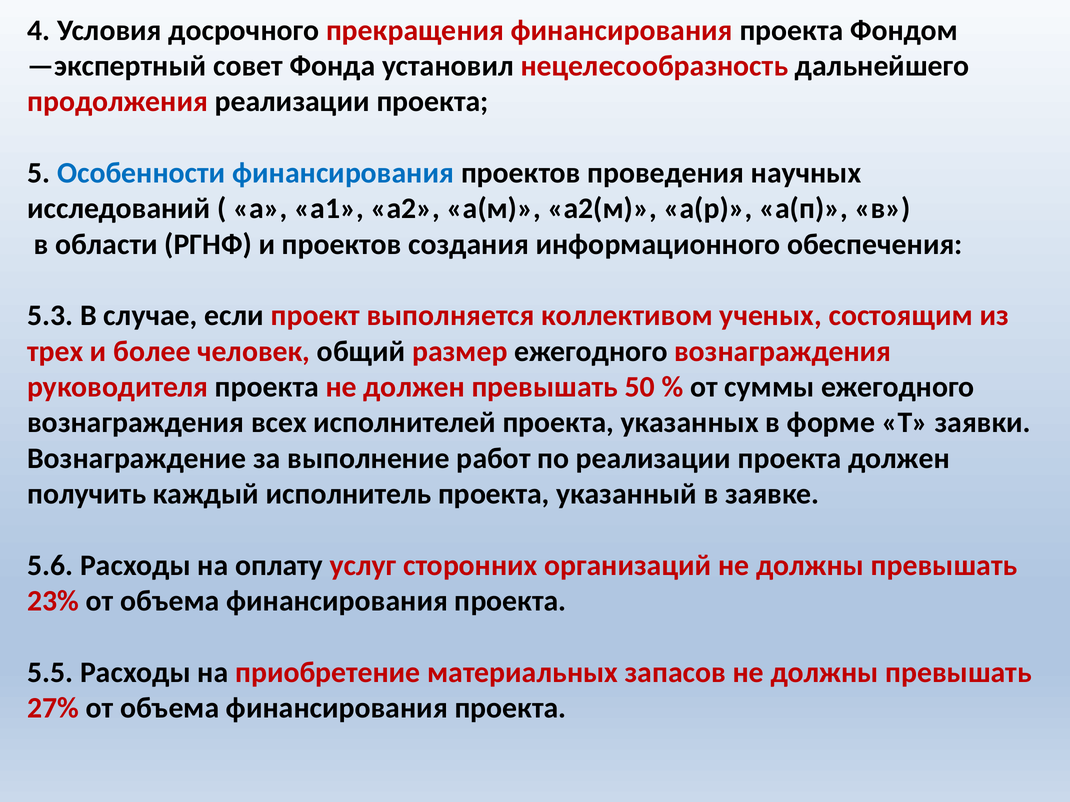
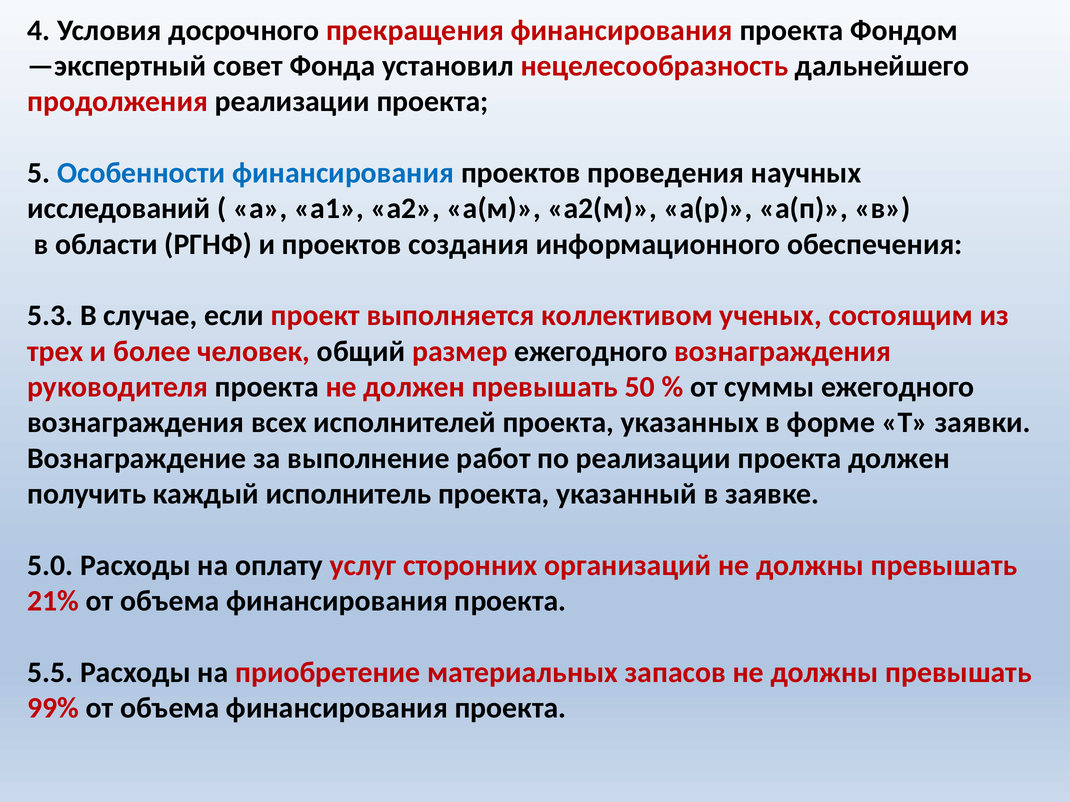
5.6: 5.6 -> 5.0
23%: 23% -> 21%
27%: 27% -> 99%
